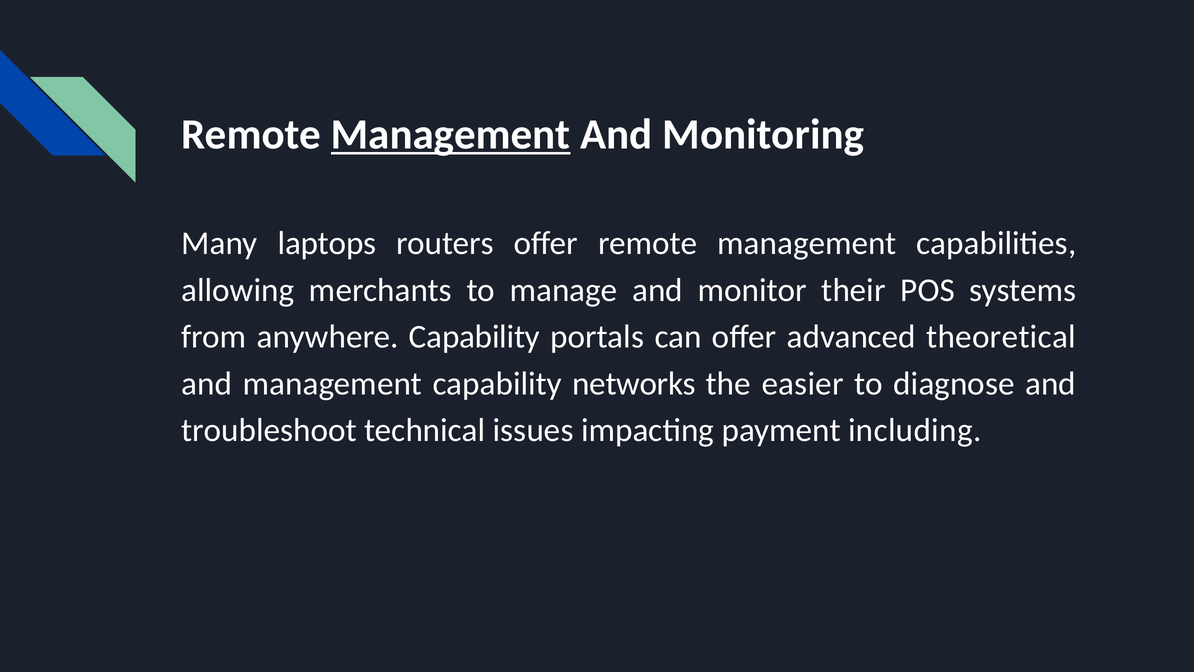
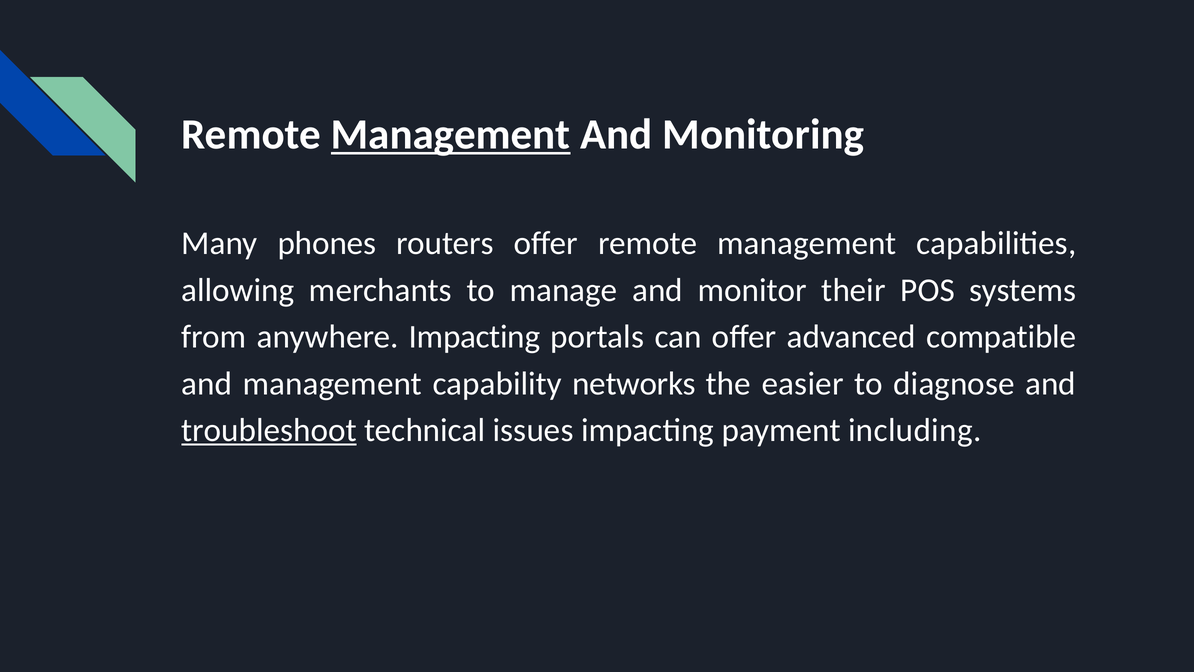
laptops: laptops -> phones
anywhere Capability: Capability -> Impacting
theoretical: theoretical -> compatible
troubleshoot underline: none -> present
